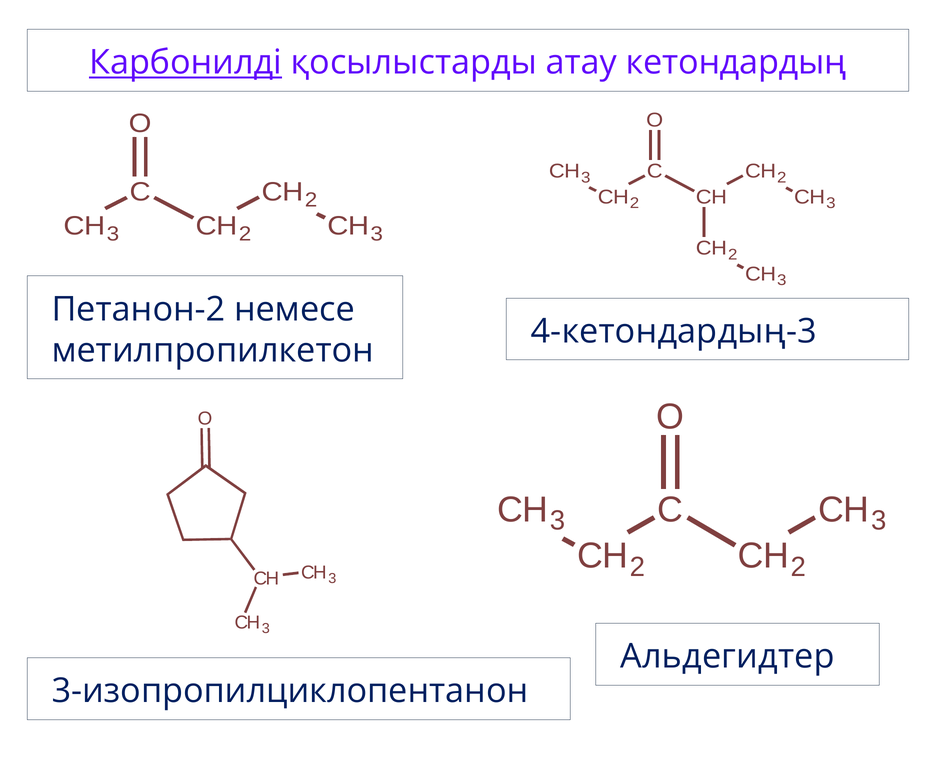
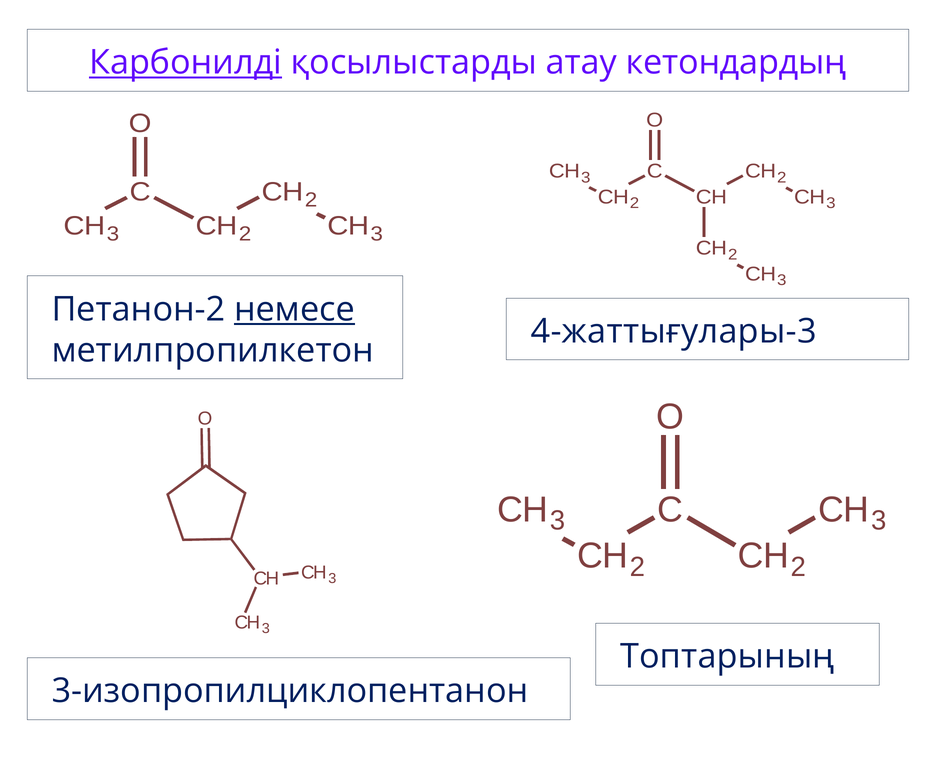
немесе underline: none -> present
4-кетондардың-3: 4-кетондардың-3 -> 4-жаттығулары-3
Альдегидтер: Альдегидтер -> Топтарының
